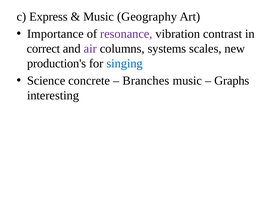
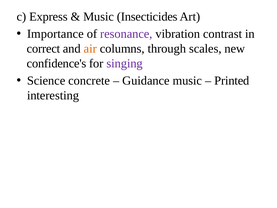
Geography: Geography -> Insecticides
air colour: purple -> orange
systems: systems -> through
production's: production's -> confidence's
singing colour: blue -> purple
Branches: Branches -> Guidance
Graphs: Graphs -> Printed
